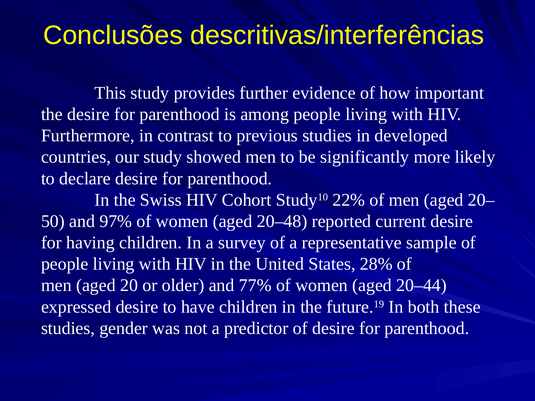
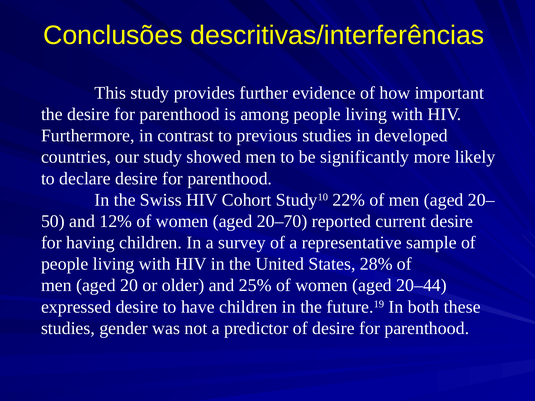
97%: 97% -> 12%
20–48: 20–48 -> 20–70
77%: 77% -> 25%
